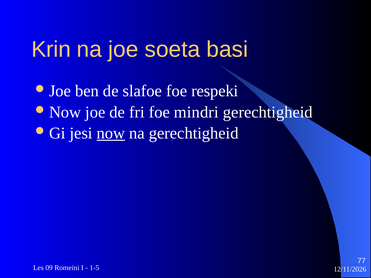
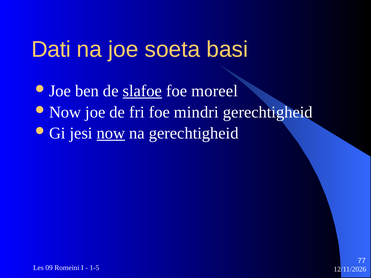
Krin: Krin -> Dati
slafoe underline: none -> present
respeki: respeki -> moreel
